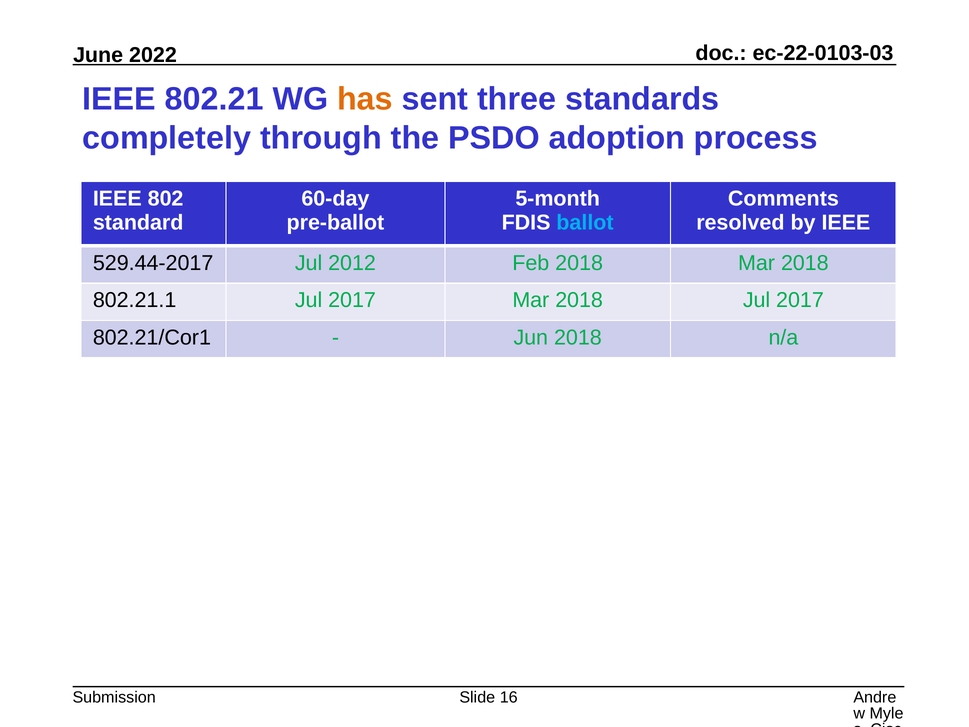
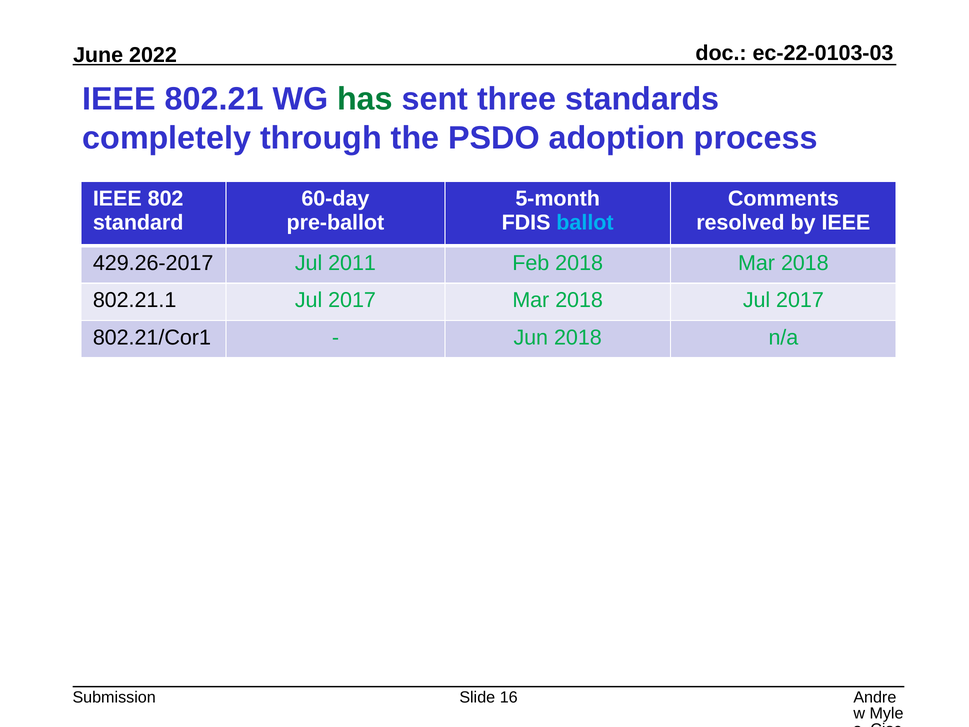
has colour: orange -> green
529.44-2017: 529.44-2017 -> 429.26-2017
2012: 2012 -> 2011
